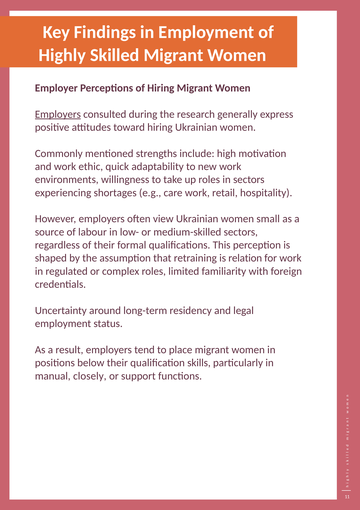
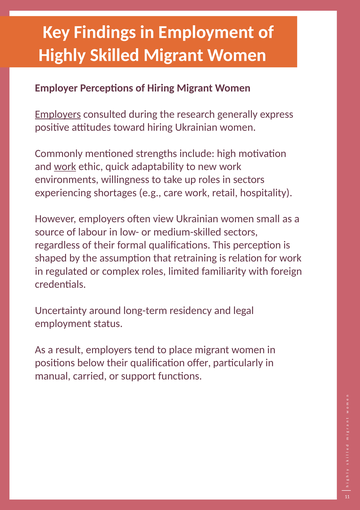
work at (65, 166) underline: none -> present
skills: skills -> offer
closely: closely -> carried
